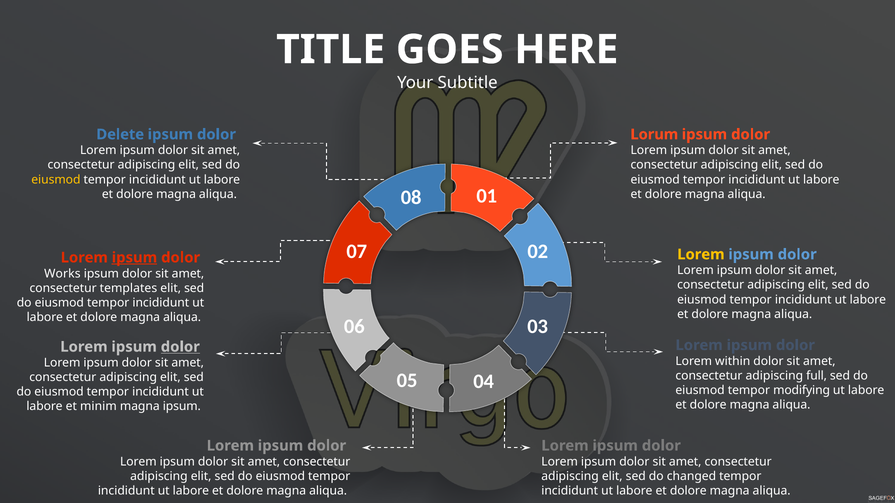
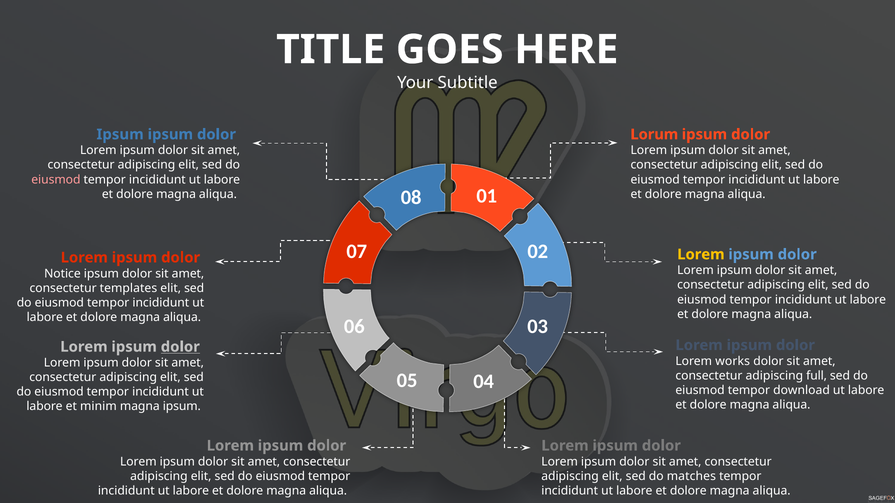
Delete at (120, 135): Delete -> Ipsum
eiusmod at (56, 180) colour: yellow -> pink
ipsum at (134, 258) underline: present -> none
Works: Works -> Notice
within: within -> works
modifying: modifying -> download
changed: changed -> matches
